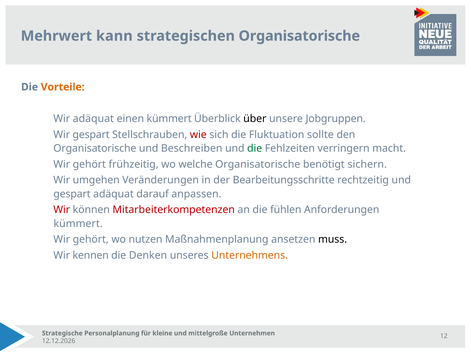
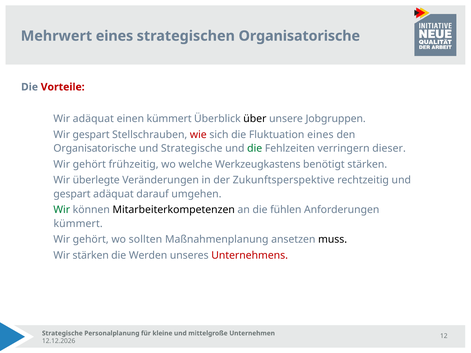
Mehrwert kann: kann -> eines
Vorteile colour: orange -> red
Fluktuation sollte: sollte -> eines
und Beschreiben: Beschreiben -> Strategische
macht: macht -> dieser
welche Organisatorische: Organisatorische -> Werkzeugkastens
benötigt sichern: sichern -> stärken
umgehen: umgehen -> überlegte
Bearbeitungsschritte: Bearbeitungsschritte -> Zukunftsperspektive
anpassen: anpassen -> umgehen
Wir at (62, 210) colour: red -> green
Mitarbeiterkompetenzen colour: red -> black
nutzen: nutzen -> sollten
Wir kennen: kennen -> stärken
Denken: Denken -> Werden
Unternehmens colour: orange -> red
